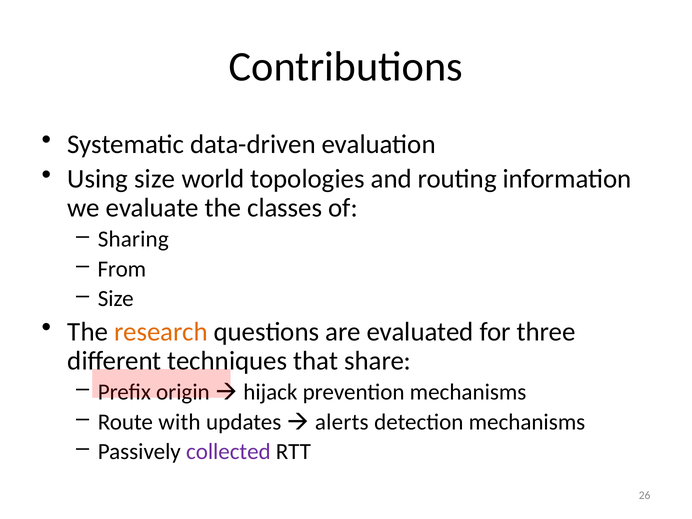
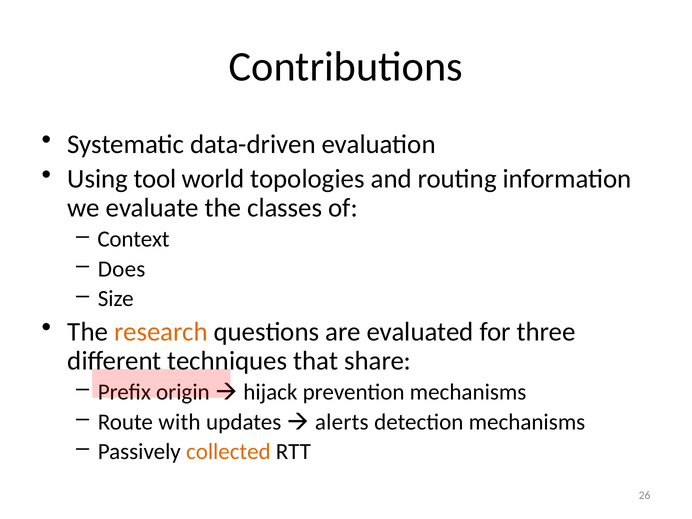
Using size: size -> tool
Sharing: Sharing -> Context
From: From -> Does
collected colour: purple -> orange
